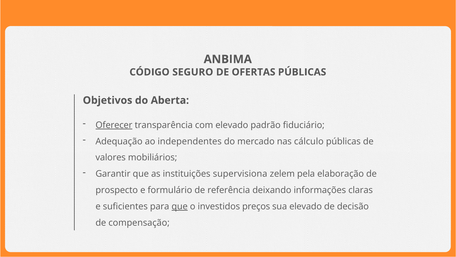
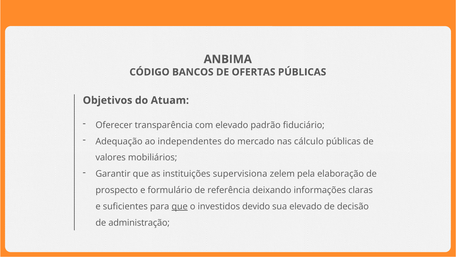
SEGURO: SEGURO -> BANCOS
Aberta: Aberta -> Atuam
Oferecer underline: present -> none
preços: preços -> devido
compensação: compensação -> administração
